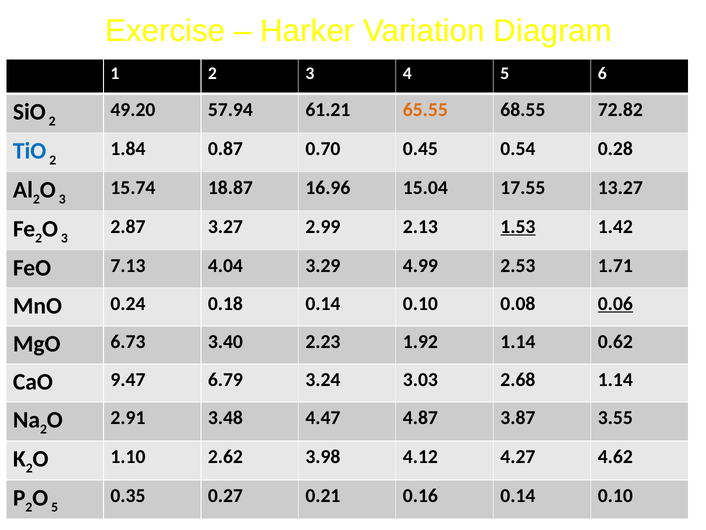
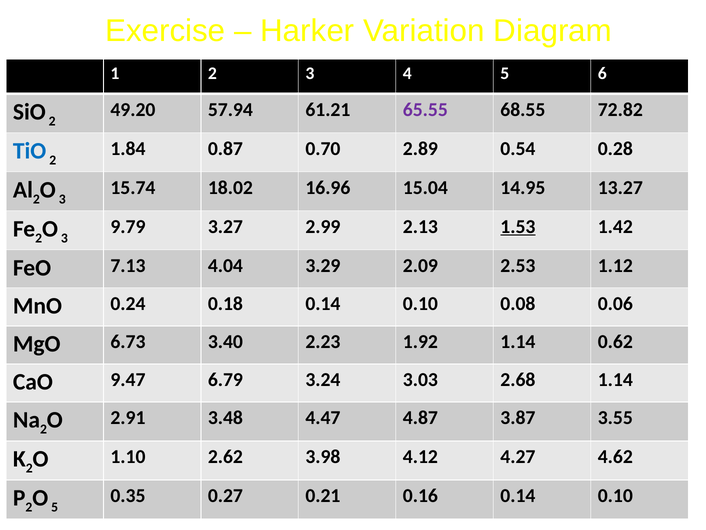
65.55 colour: orange -> purple
0.45: 0.45 -> 2.89
18.87: 18.87 -> 18.02
17.55: 17.55 -> 14.95
2.87: 2.87 -> 9.79
4.99: 4.99 -> 2.09
1.71: 1.71 -> 1.12
0.06 underline: present -> none
